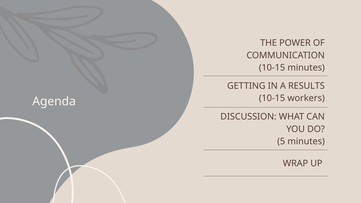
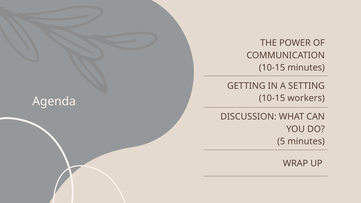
RESULTS: RESULTS -> SETTING
